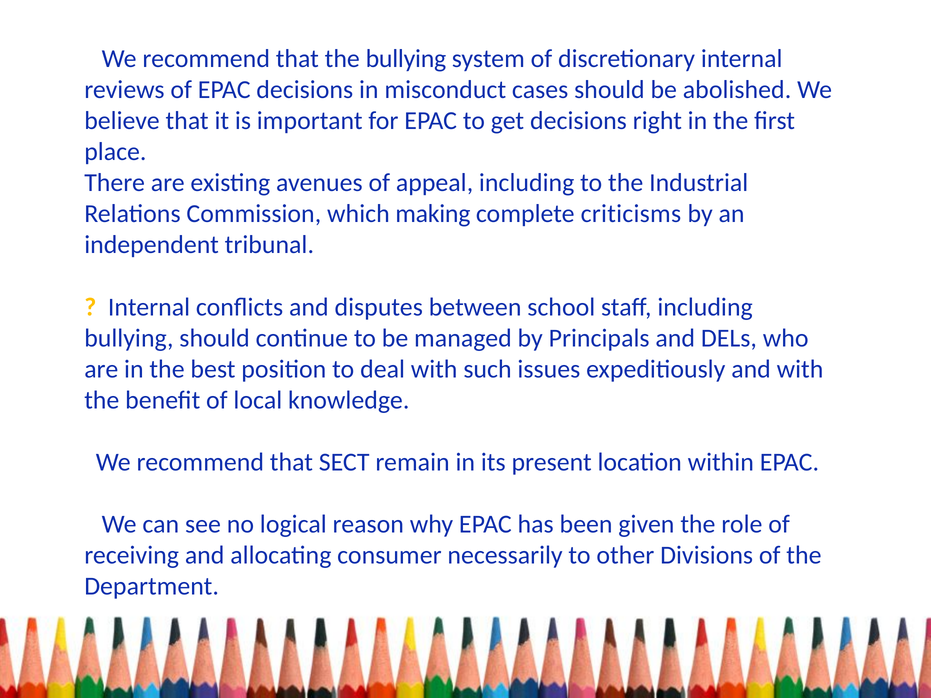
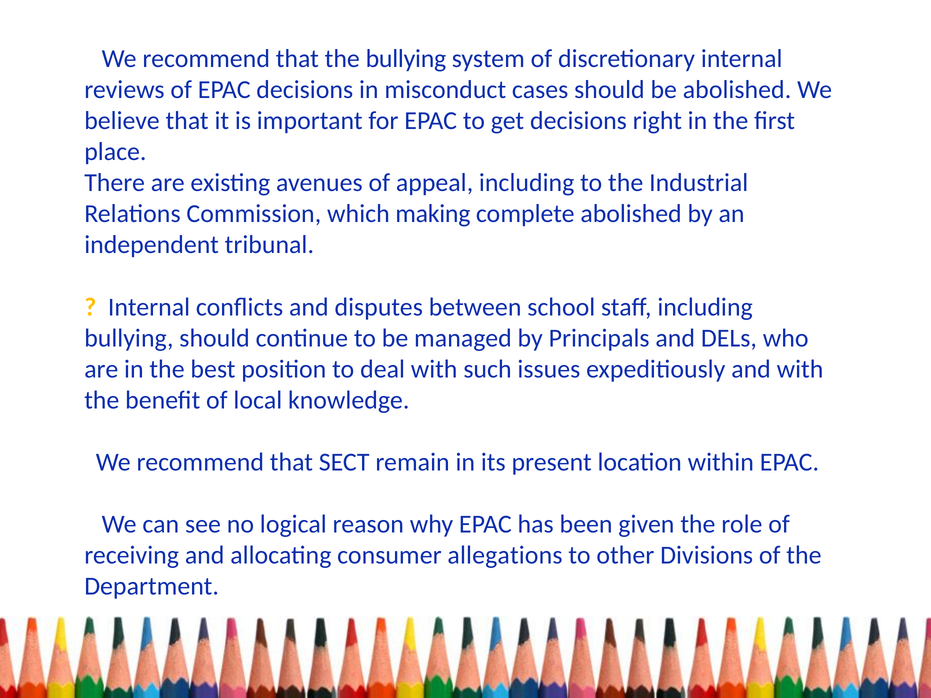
complete criticisms: criticisms -> abolished
necessarily: necessarily -> allegations
